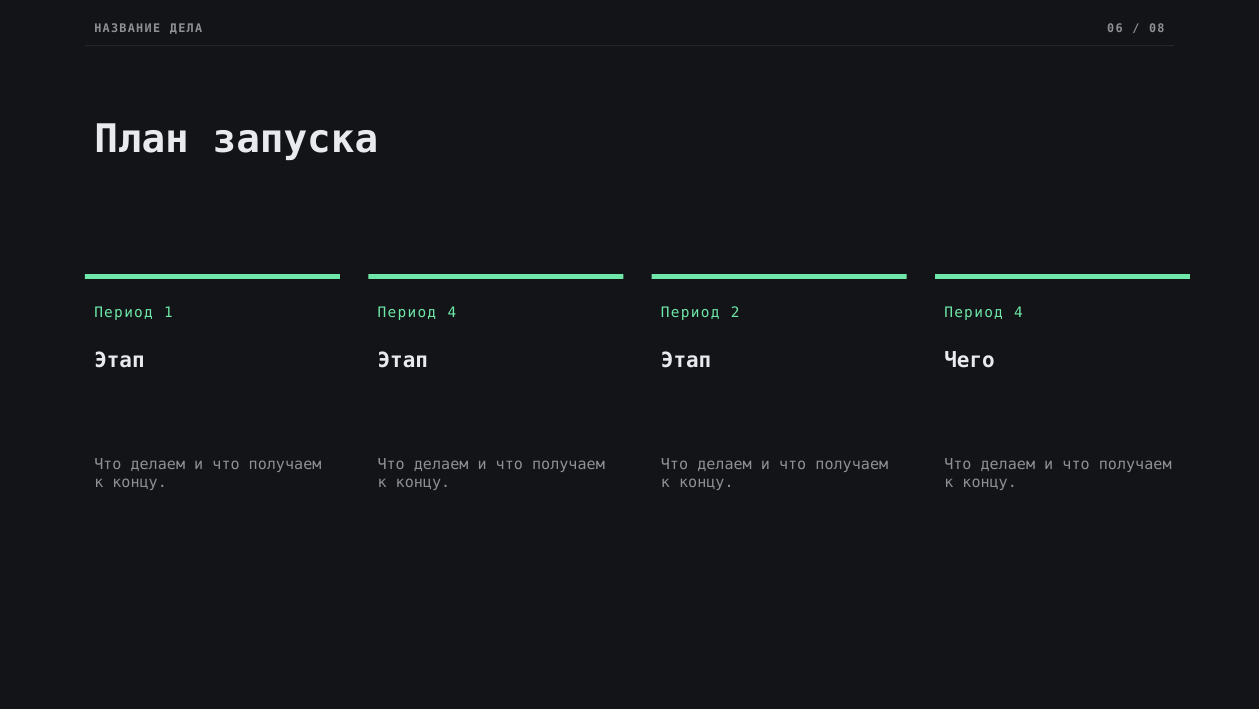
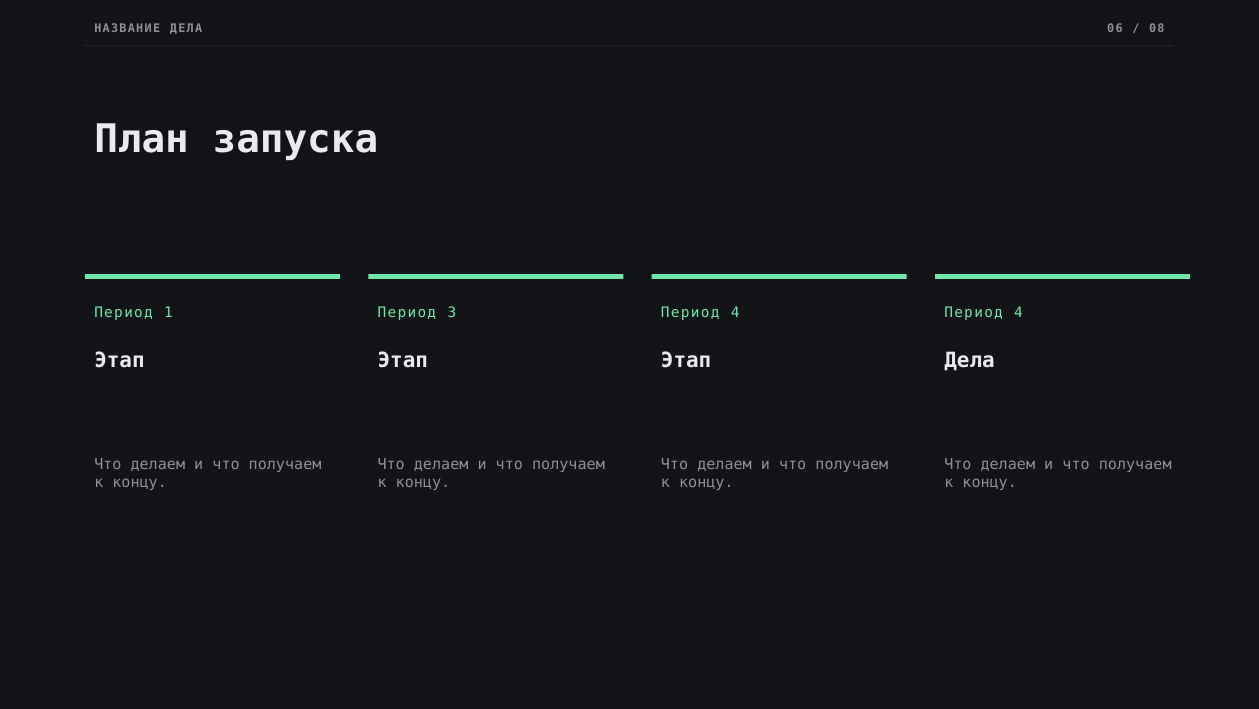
4 at (452, 313): 4 -> 3
2 at (735, 313): 2 -> 4
Чего at (970, 360): Чего -> Дела
